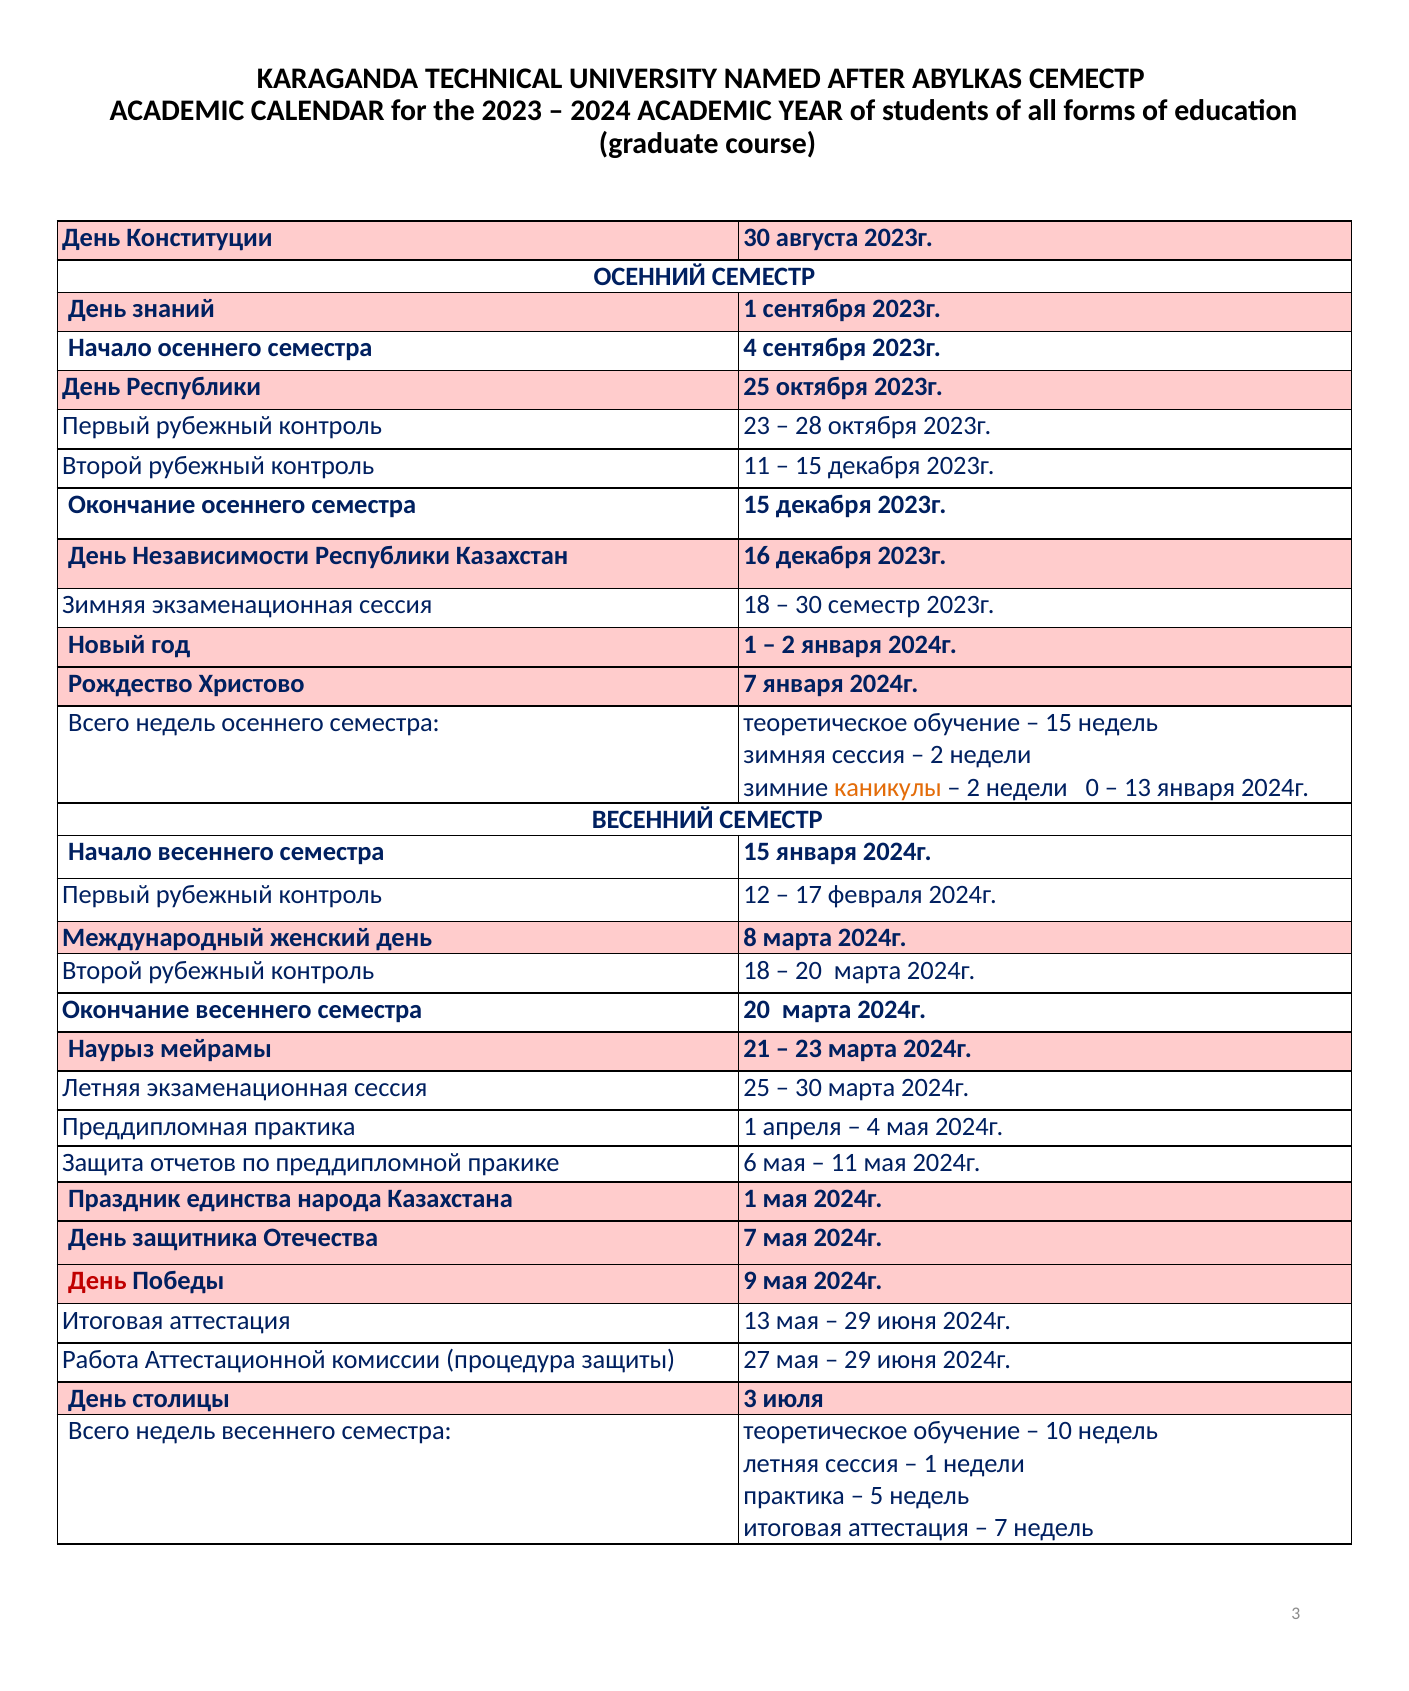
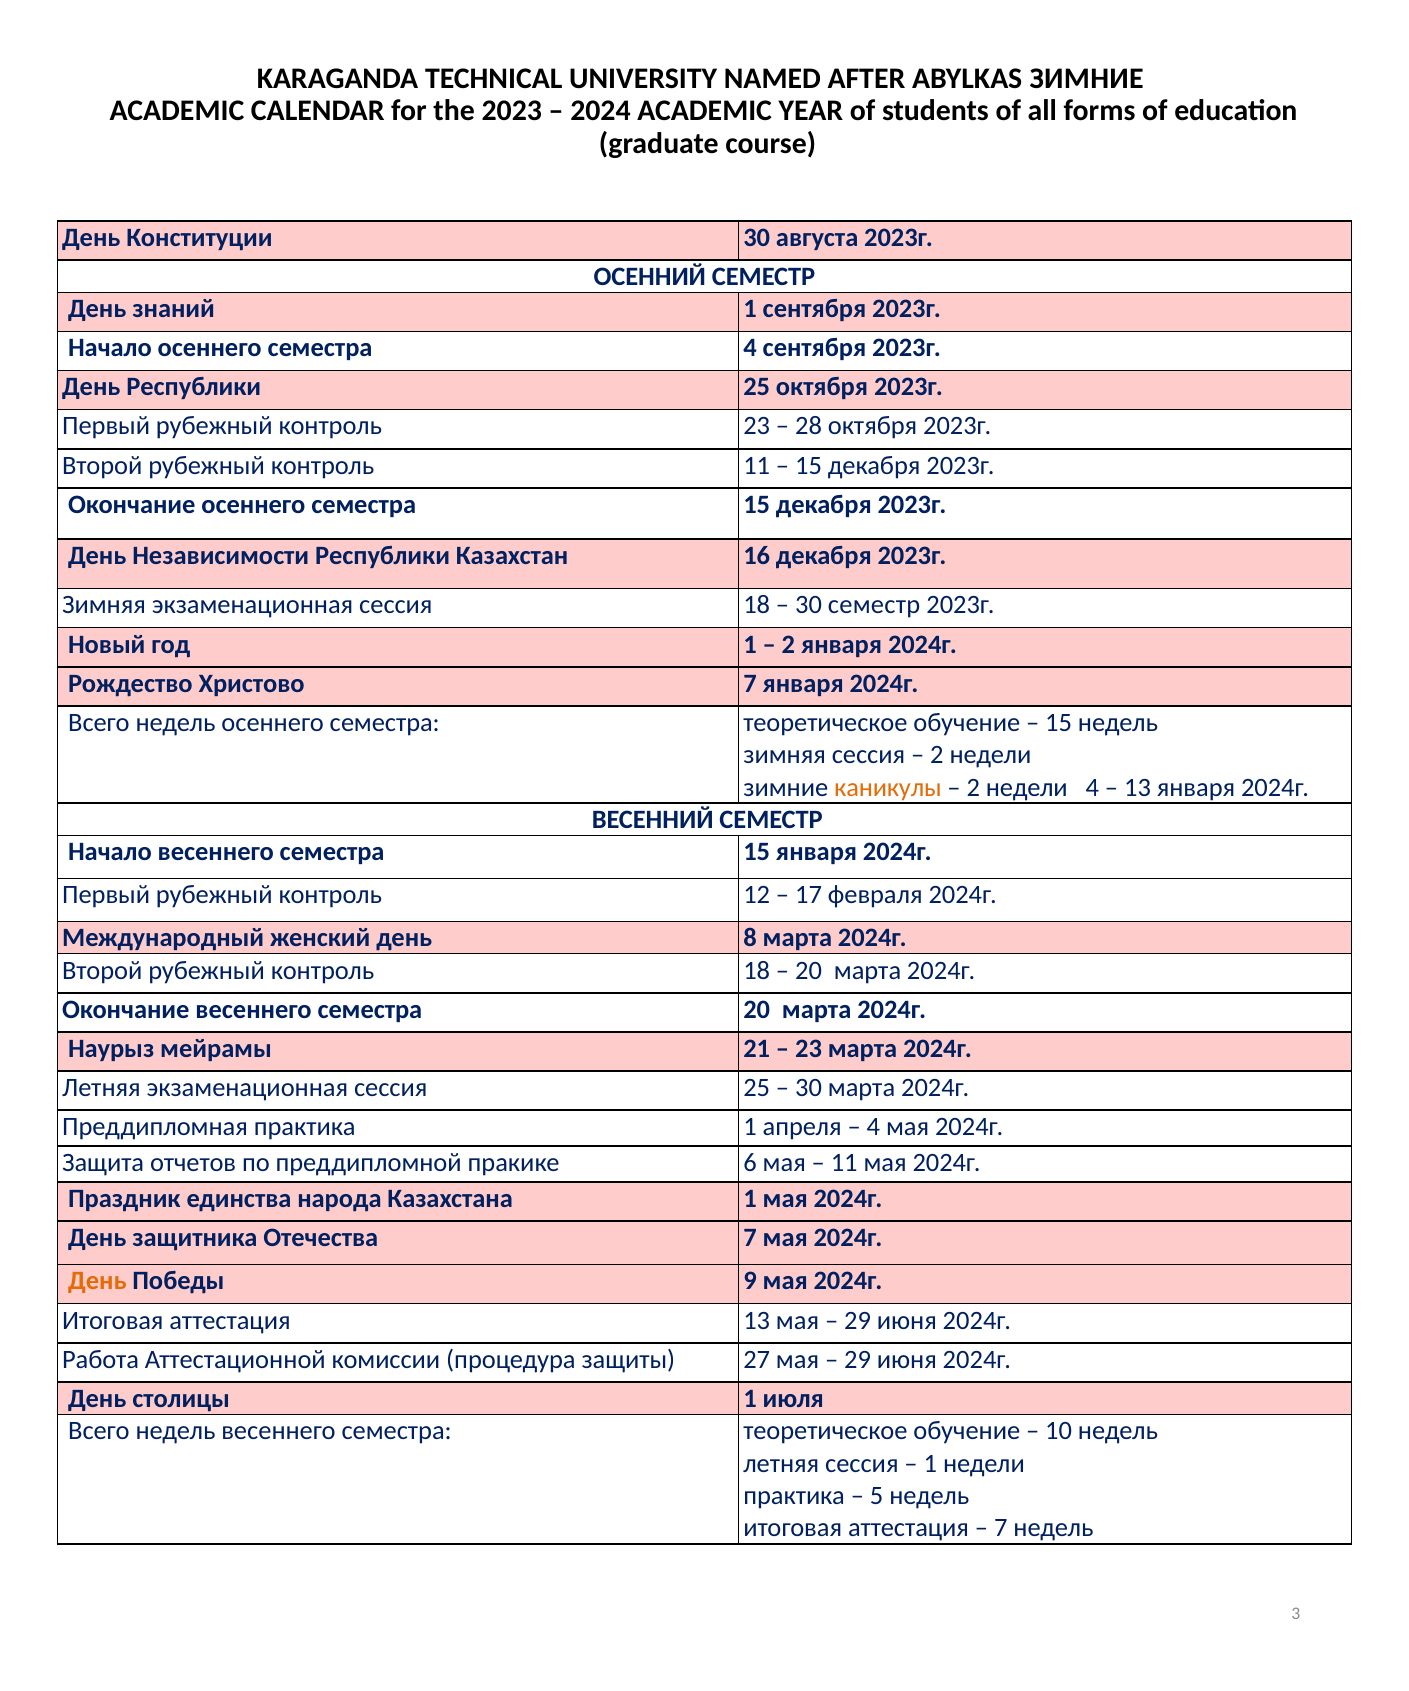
ABYLKAS СЕМЕСТР: СЕМЕСТР -> ЗИМНИЕ
недели 0: 0 -> 4
День at (97, 1281) colour: red -> orange
столицы 3: 3 -> 1
